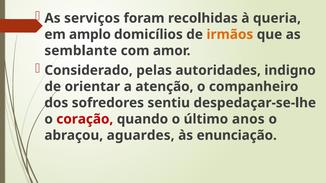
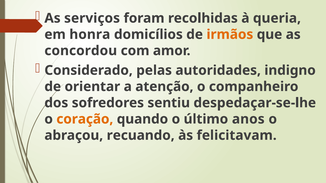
amplo: amplo -> honra
semblante: semblante -> concordou
coração colour: red -> orange
aguardes: aguardes -> recuando
enunciação: enunciação -> felicitavam
